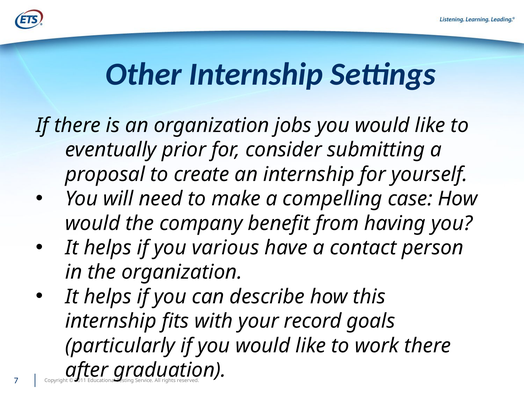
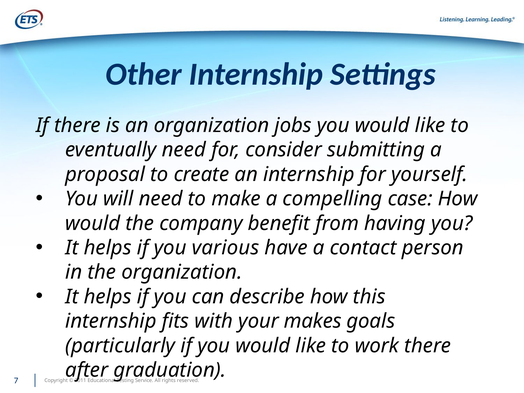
eventually prior: prior -> need
record: record -> makes
